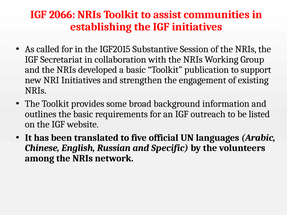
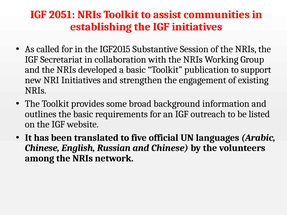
2066: 2066 -> 2051
and Specific: Specific -> Chinese
